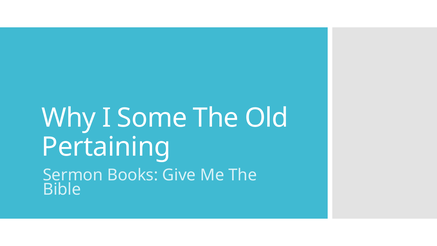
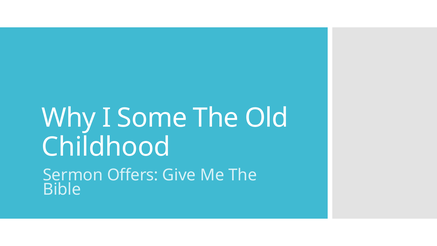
Pertaining: Pertaining -> Childhood
Books: Books -> Offers
